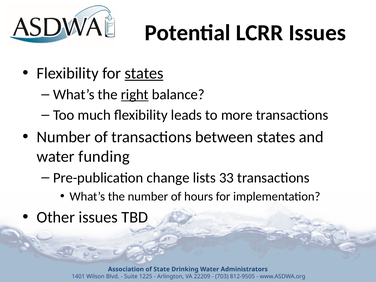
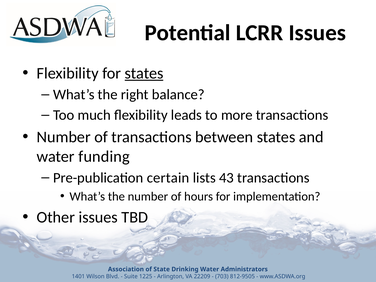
right underline: present -> none
change: change -> certain
33: 33 -> 43
